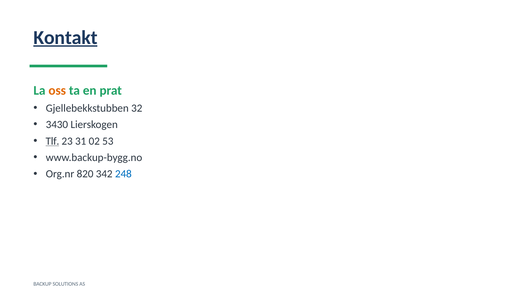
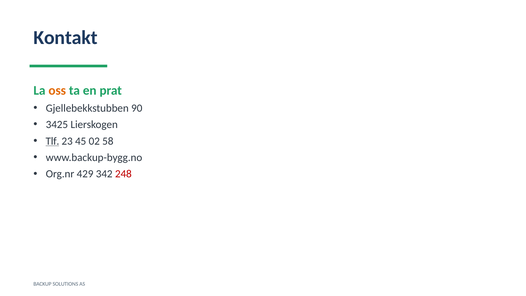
Kontakt underline: present -> none
32: 32 -> 90
3430: 3430 -> 3425
31: 31 -> 45
53: 53 -> 58
820: 820 -> 429
248 colour: blue -> red
